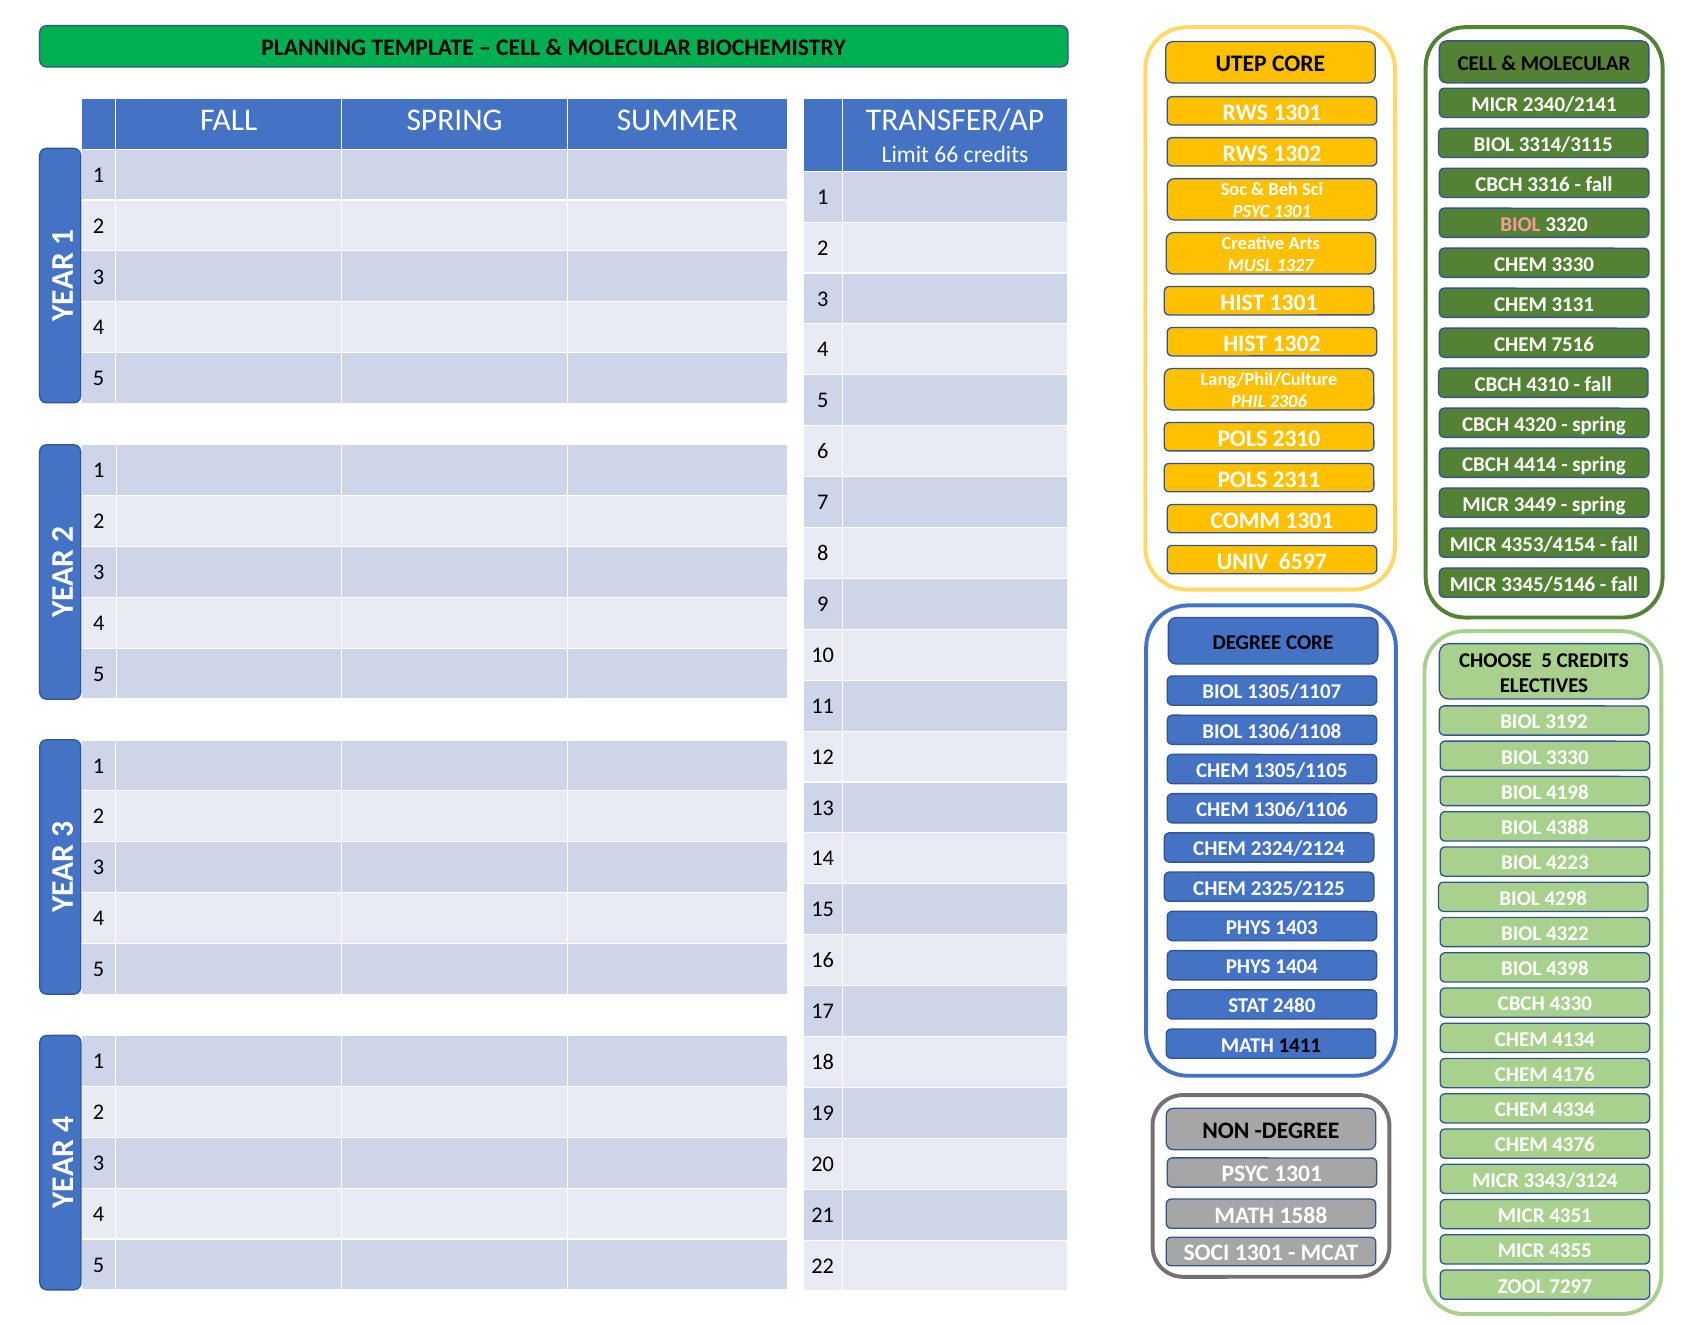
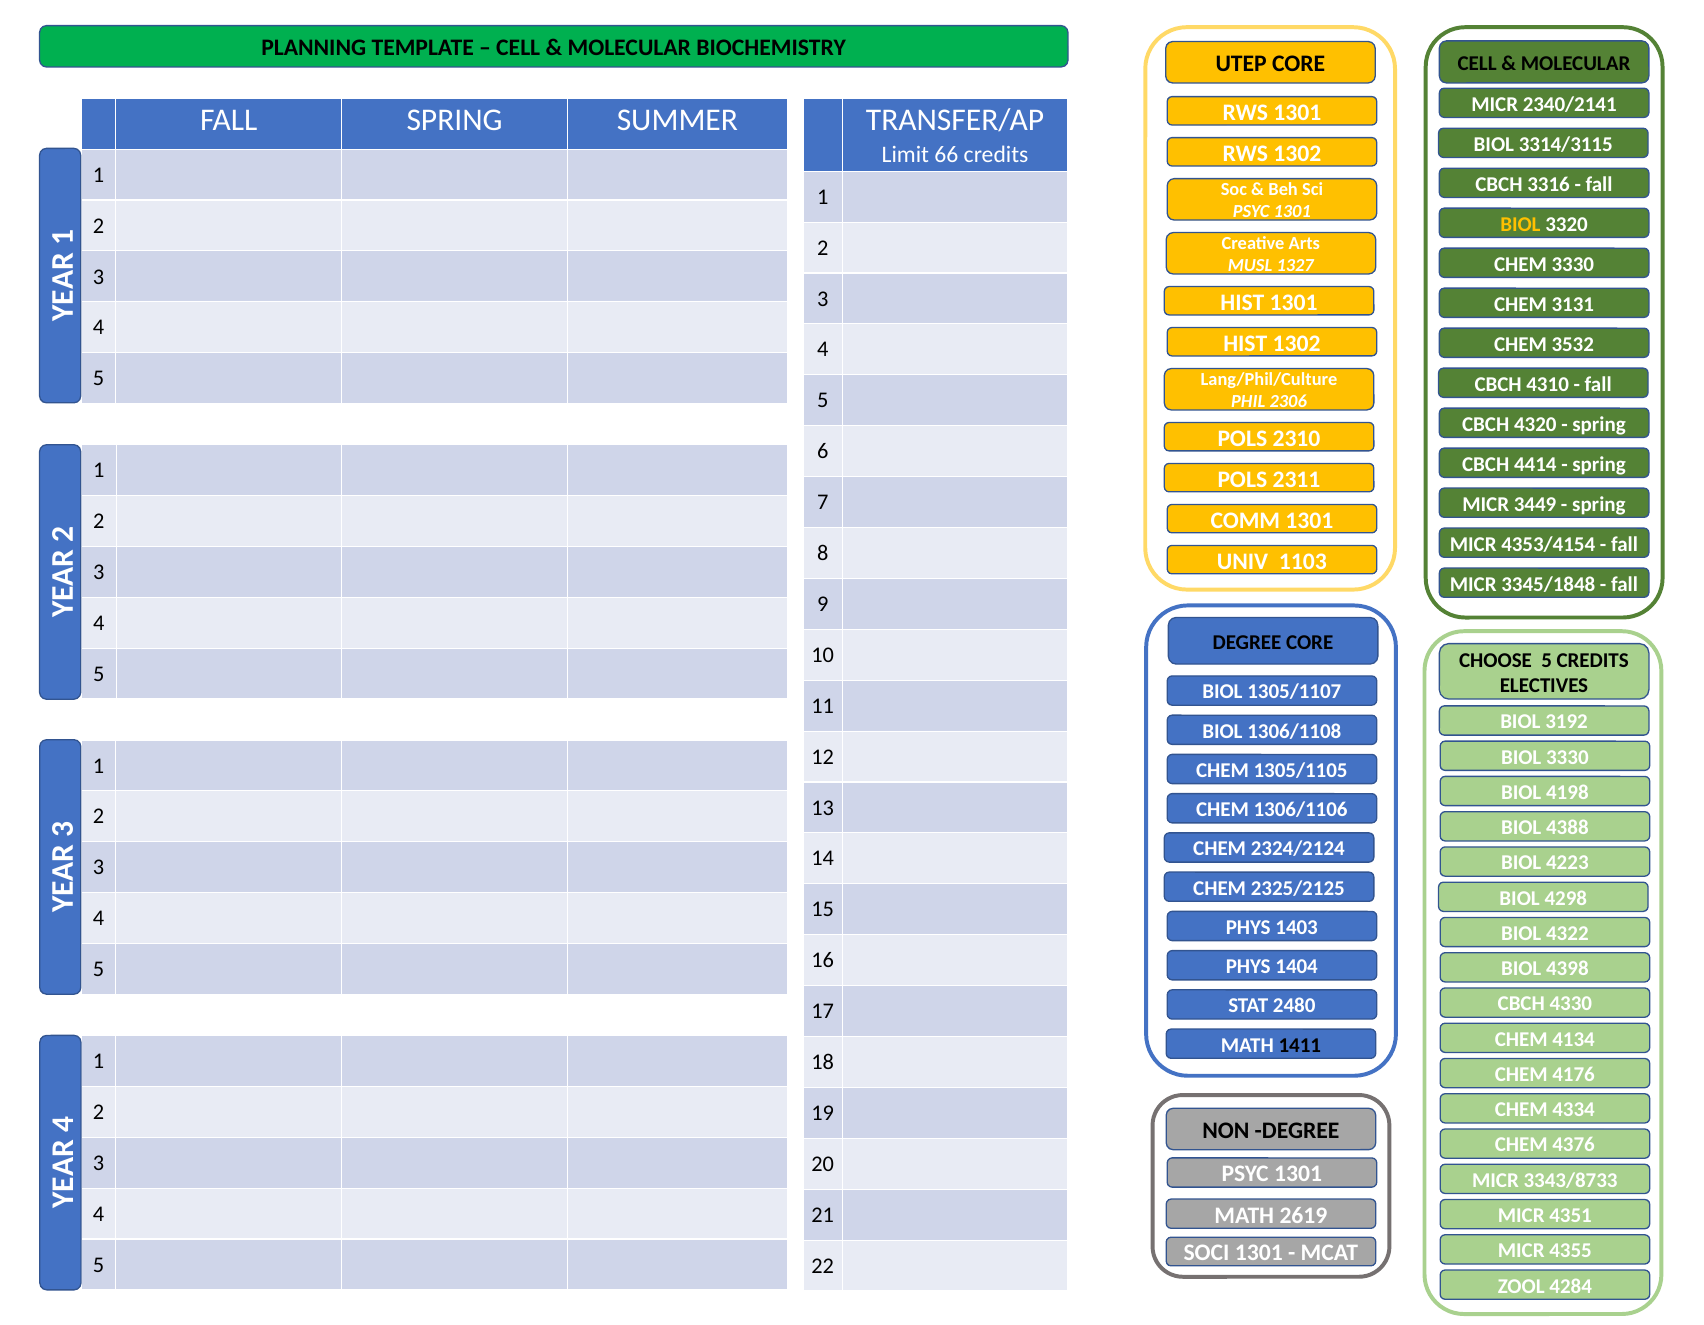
BIOL at (1520, 224) colour: pink -> yellow
7516: 7516 -> 3532
6597: 6597 -> 1103
3345/5146: 3345/5146 -> 3345/1848
3343/3124: 3343/3124 -> 3343/8733
1588: 1588 -> 2619
7297: 7297 -> 4284
